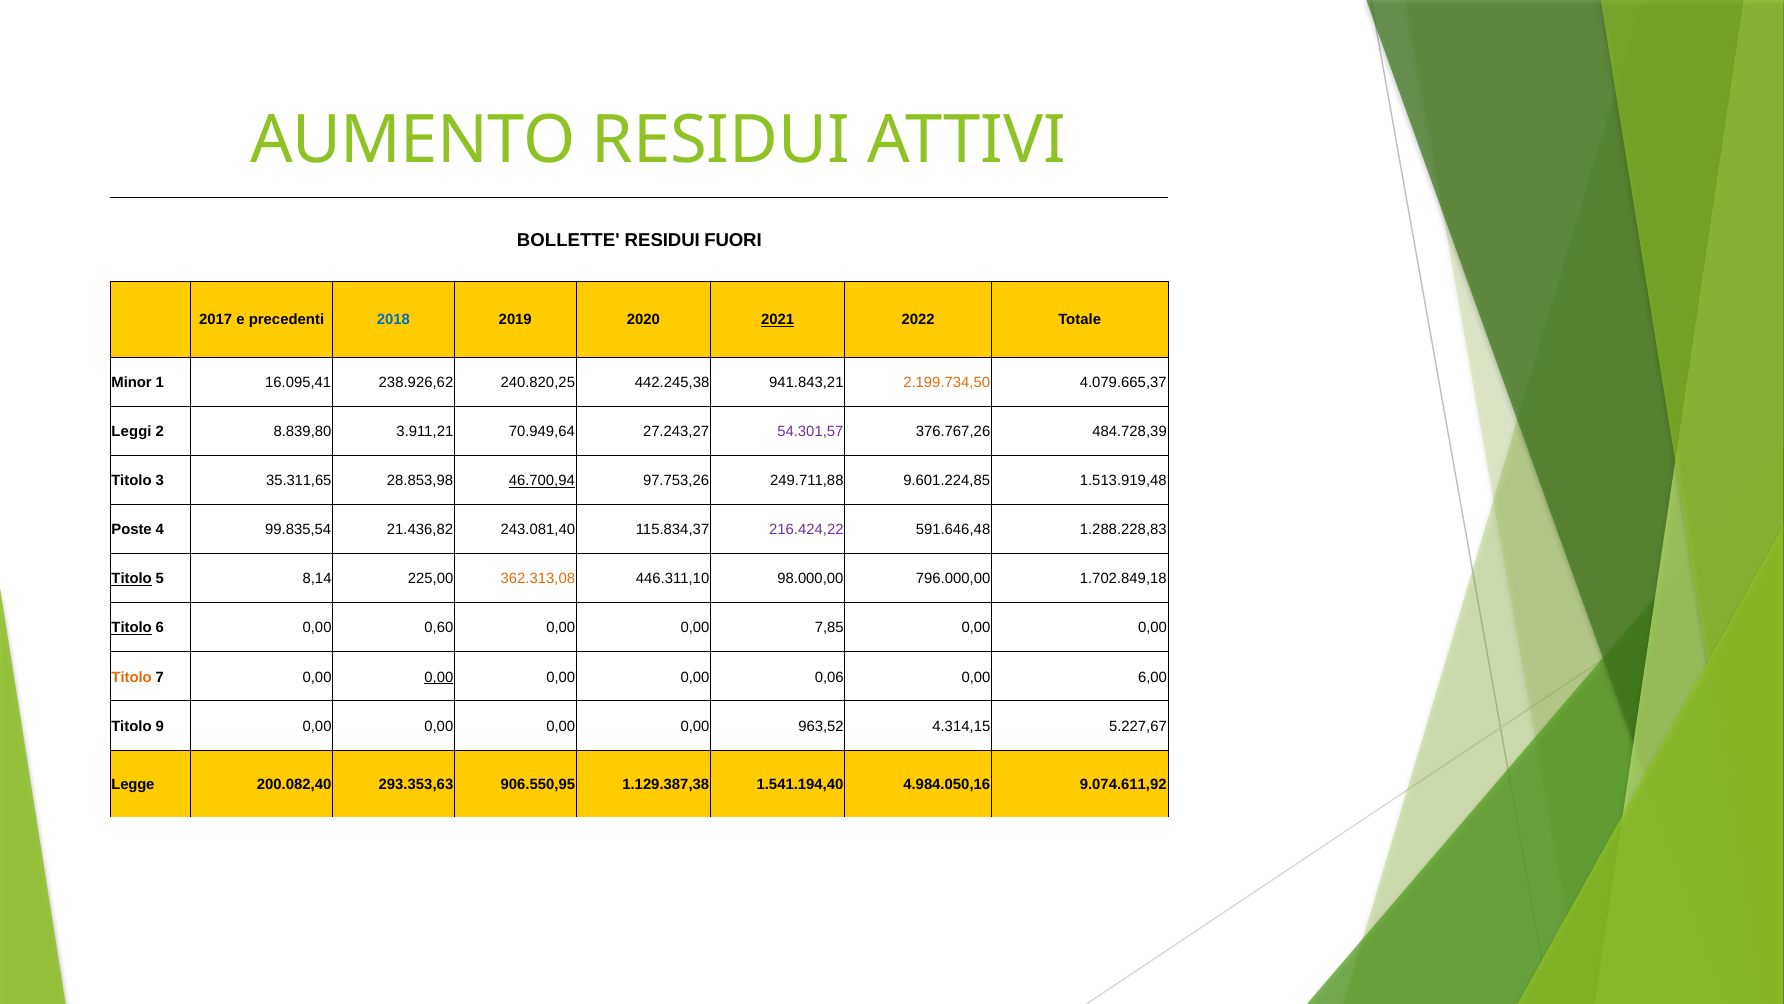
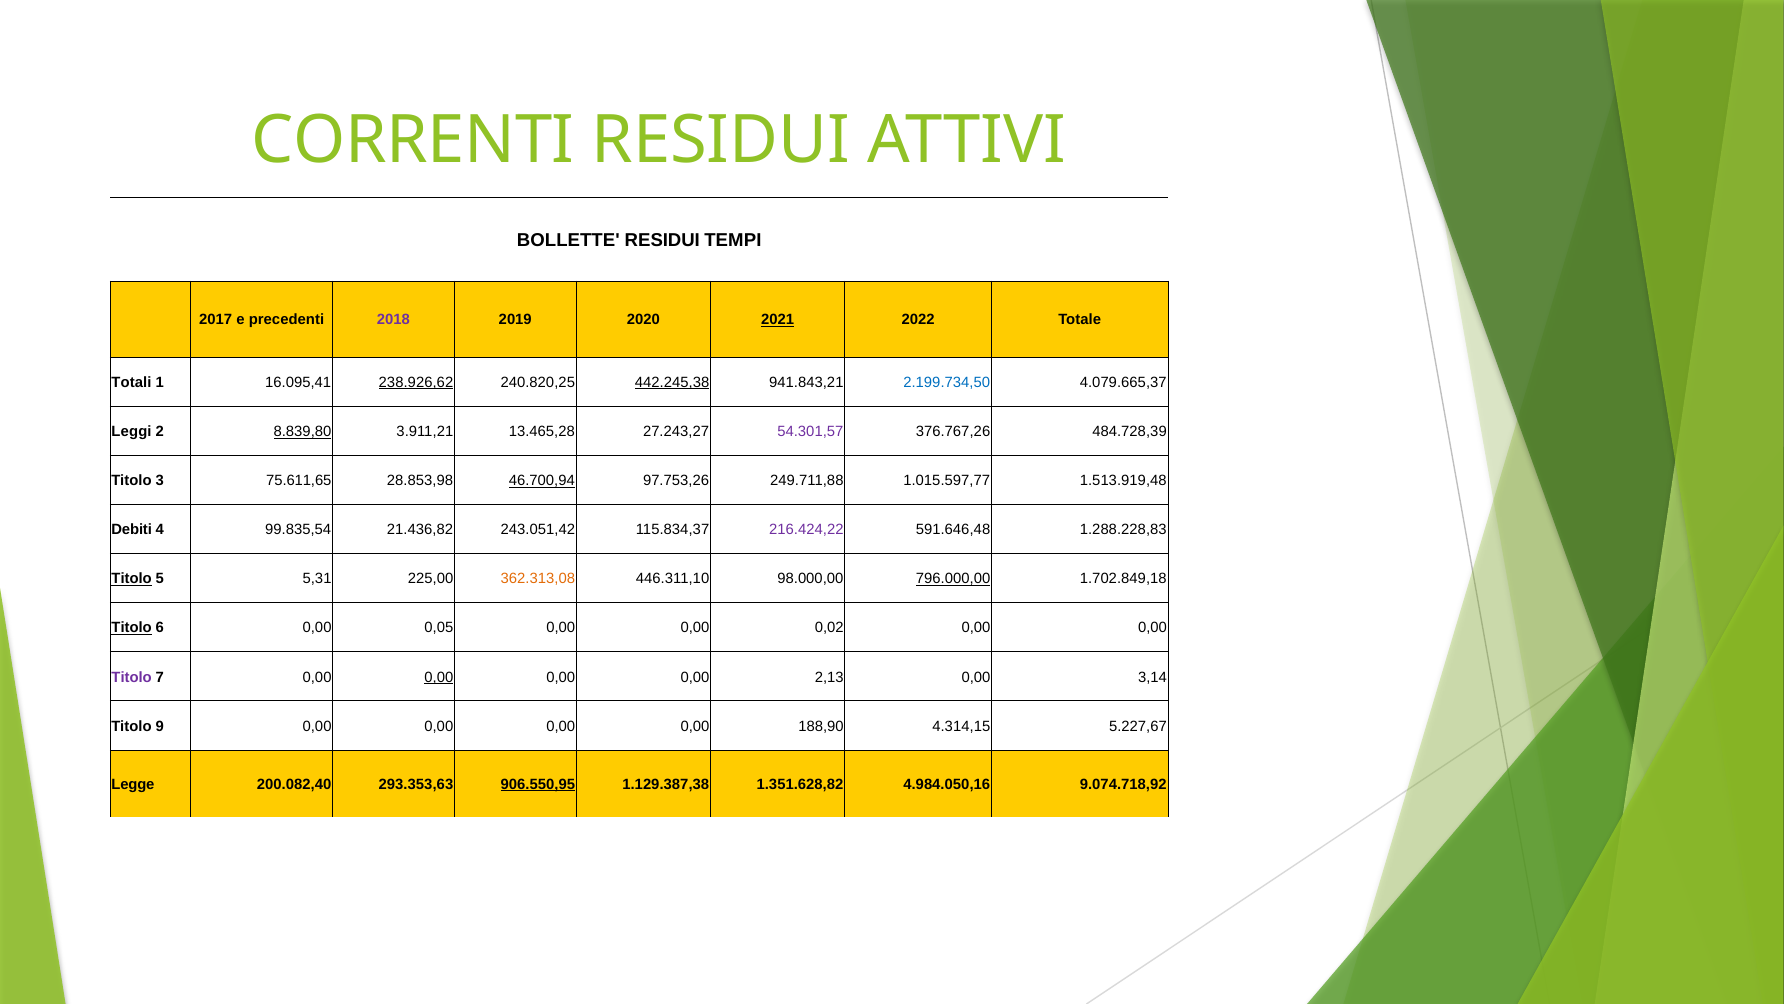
AUMENTO: AUMENTO -> CORRENTI
FUORI: FUORI -> TEMPI
2018 colour: blue -> purple
Minor: Minor -> Totali
238.926,62 underline: none -> present
442.245,38 underline: none -> present
2.199.734,50 colour: orange -> blue
8.839,80 underline: none -> present
70.949,64: 70.949,64 -> 13.465,28
35.311,65: 35.311,65 -> 75.611,65
9.601.224,85: 9.601.224,85 -> 1.015.597,77
Poste: Poste -> Debiti
243.081,40: 243.081,40 -> 243.051,42
8,14: 8,14 -> 5,31
796.000,00 underline: none -> present
0,60: 0,60 -> 0,05
7,85: 7,85 -> 0,02
Titolo at (132, 677) colour: orange -> purple
0,06: 0,06 -> 2,13
6,00: 6,00 -> 3,14
963,52: 963,52 -> 188,90
906.550,95 underline: none -> present
1.541.194,40: 1.541.194,40 -> 1.351.628,82
9.074.611,92: 9.074.611,92 -> 9.074.718,92
